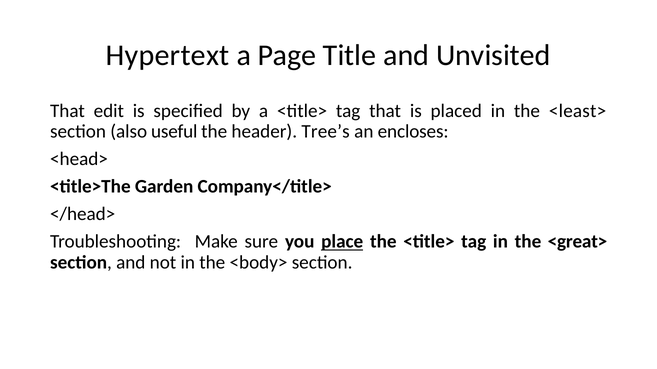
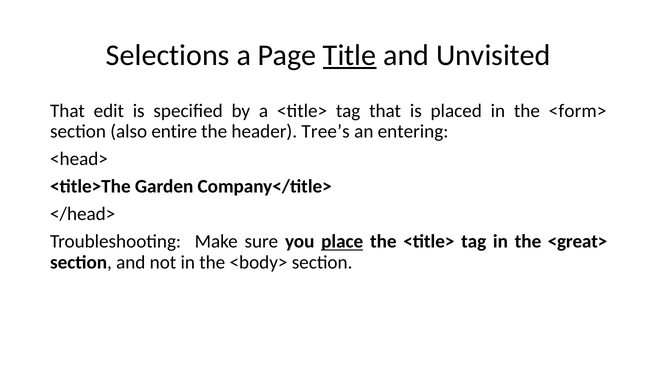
Hypertext: Hypertext -> Selections
Title underline: none -> present
<least>: <least> -> <form>
useful: useful -> entire
encloses: encloses -> entering
